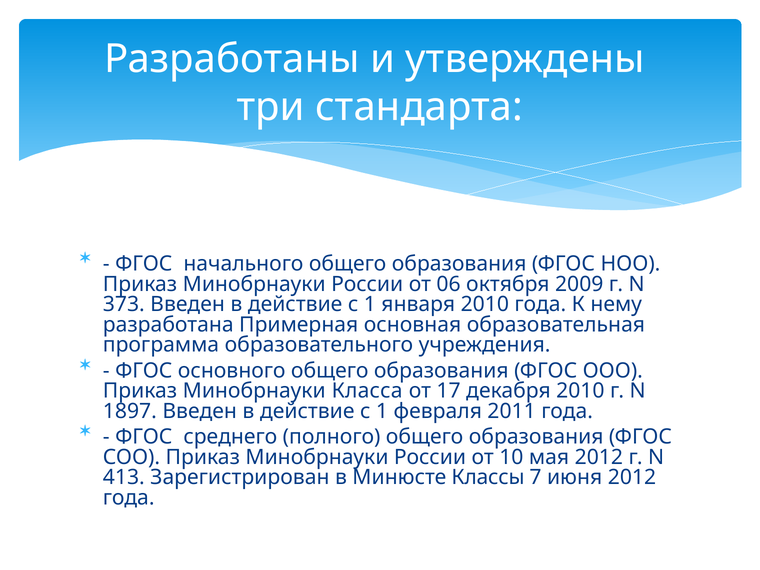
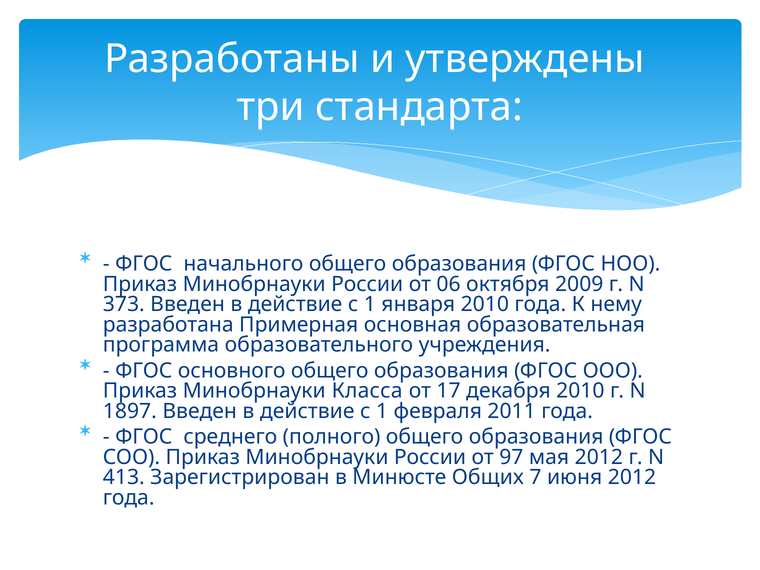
10: 10 -> 97
Классы: Классы -> Общих
